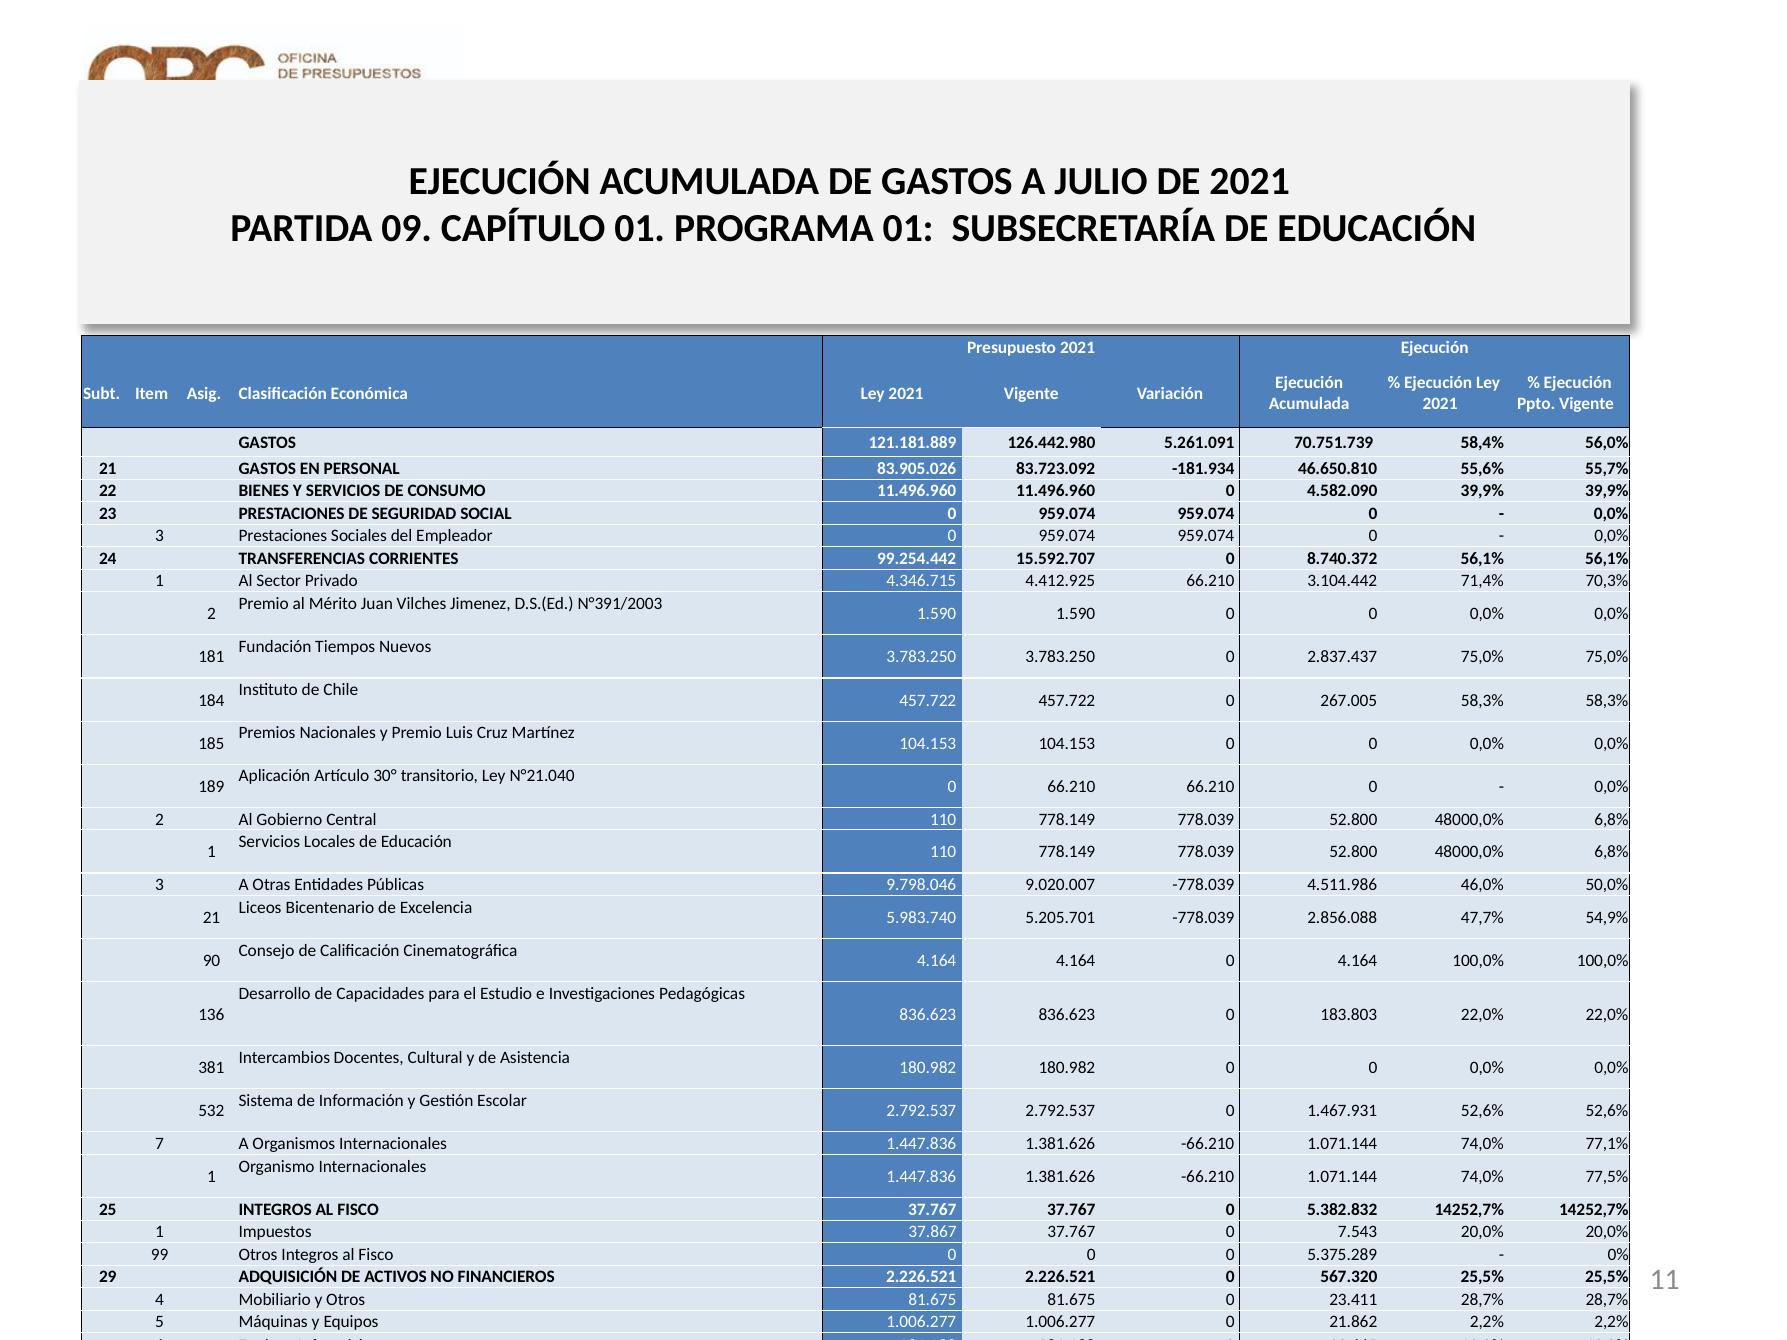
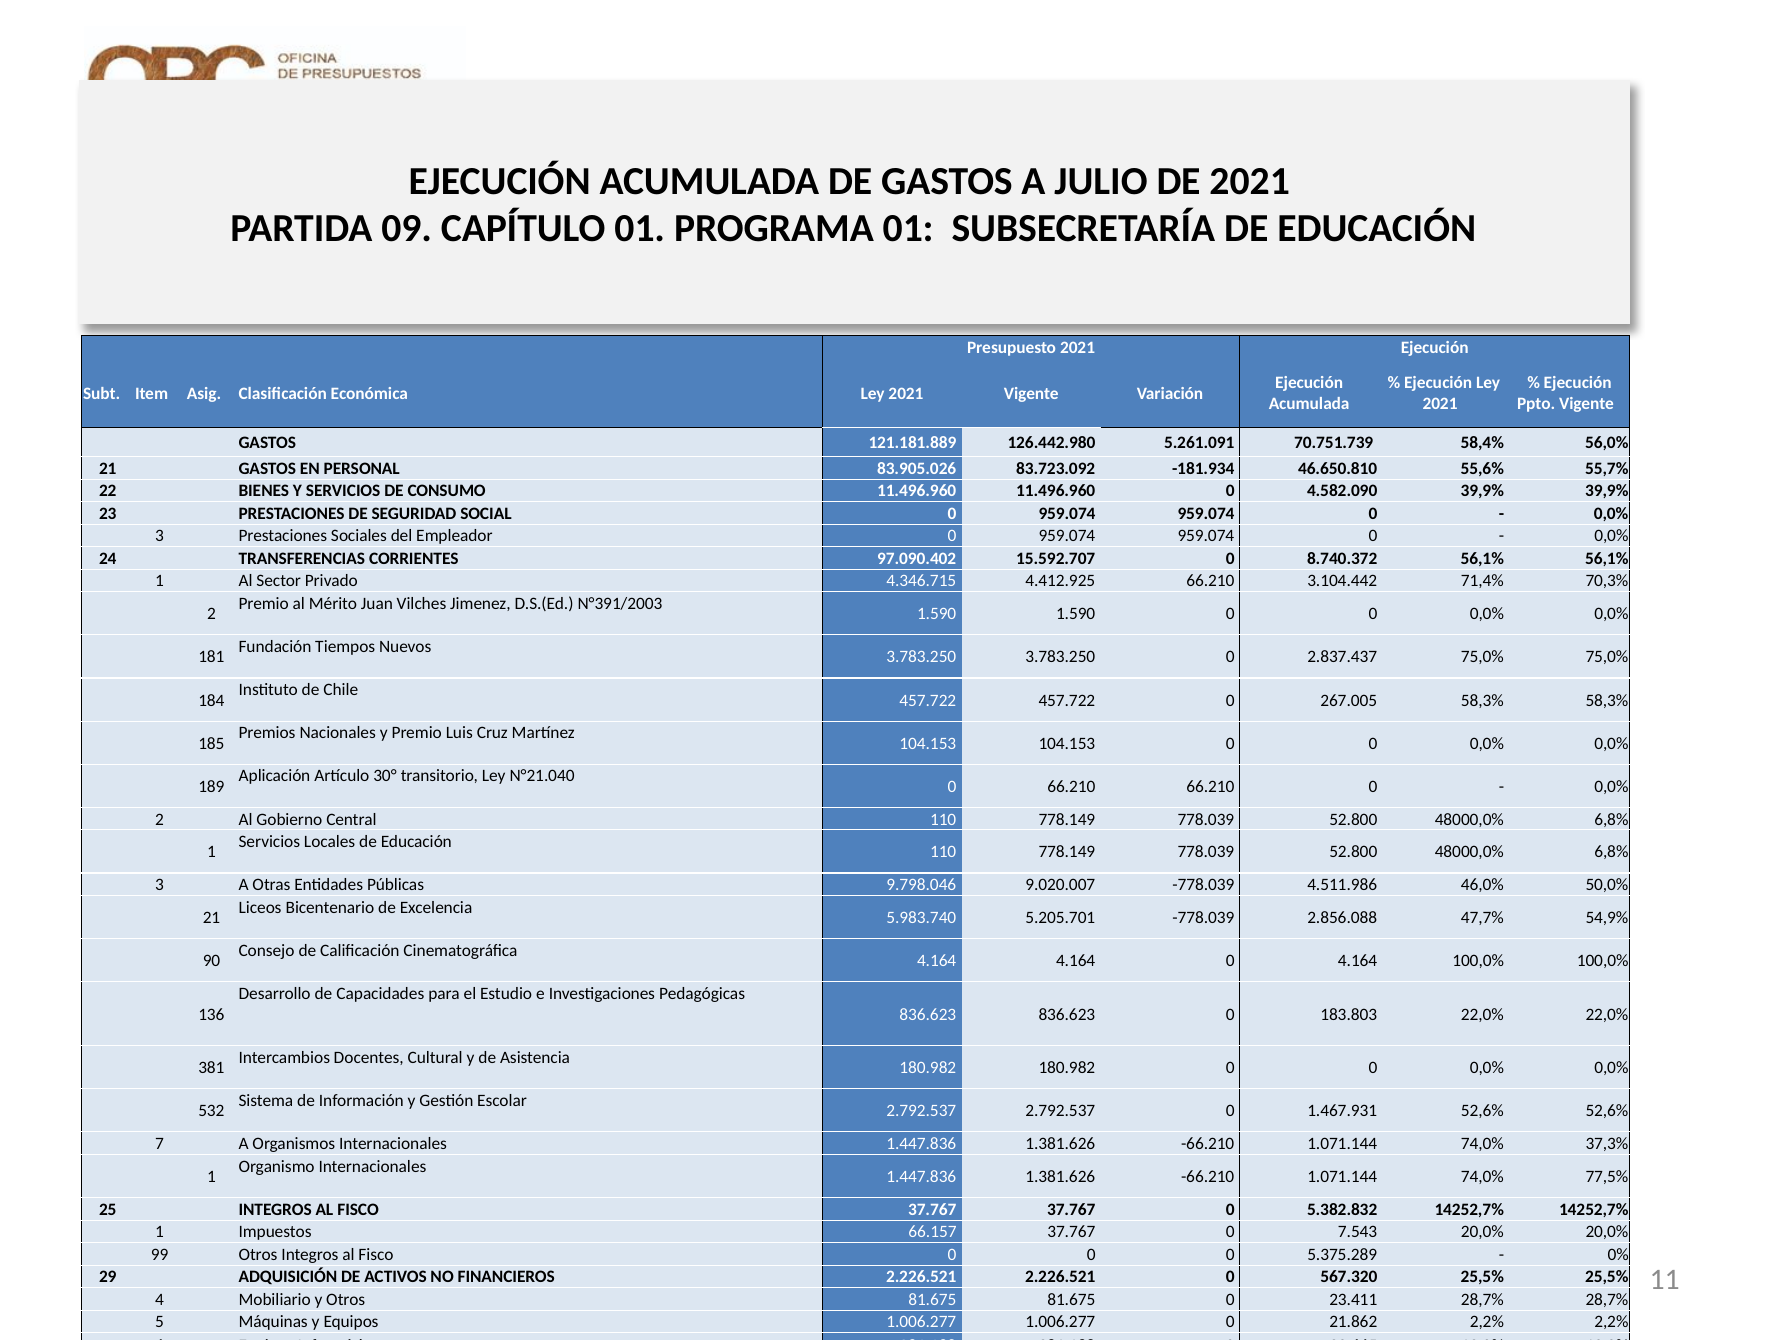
99.254.442: 99.254.442 -> 97.090.402
77,1%: 77,1% -> 37,3%
37.867: 37.867 -> 66.157
